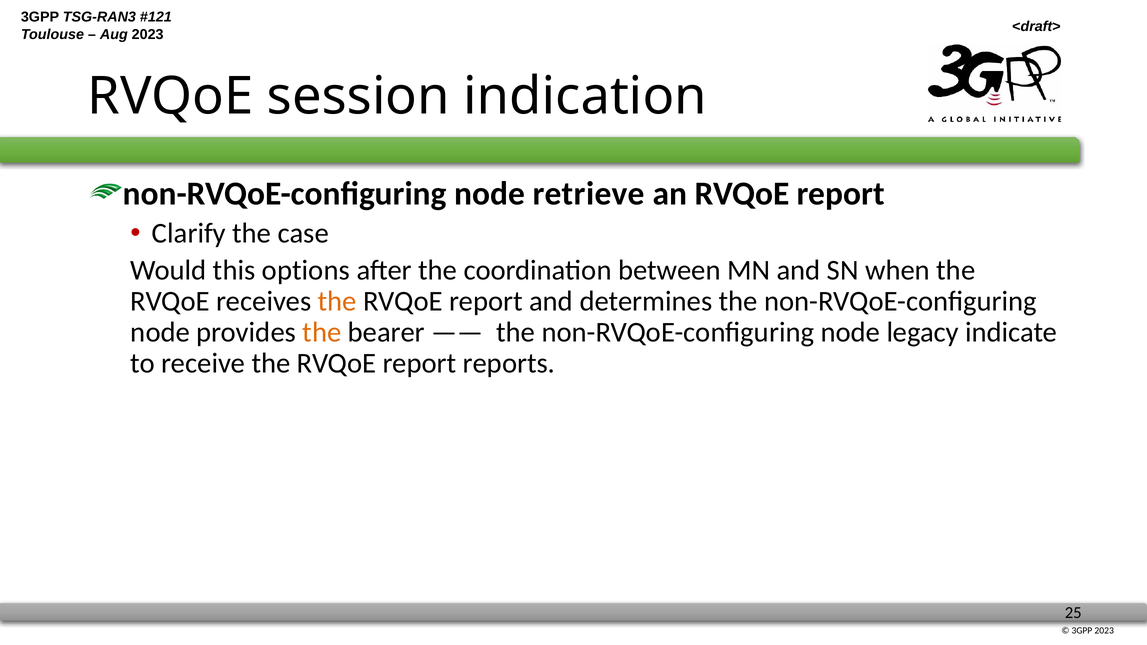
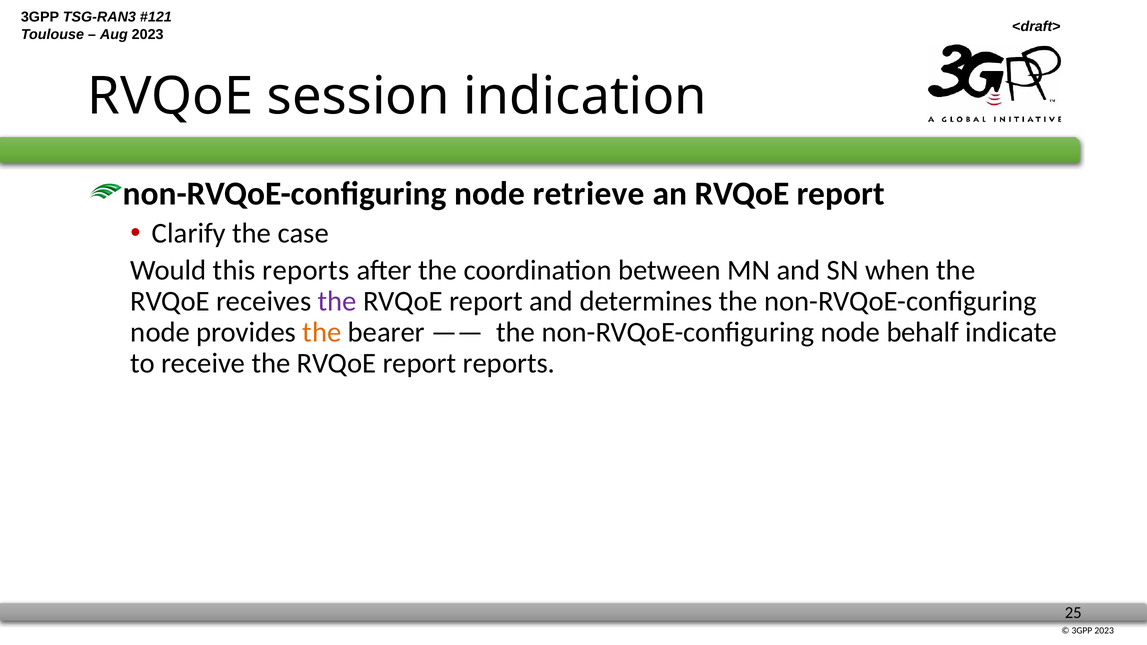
this options: options -> reports
the at (337, 301) colour: orange -> purple
legacy: legacy -> behalf
